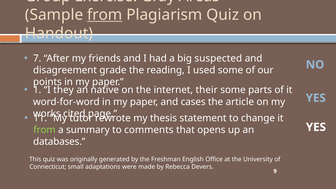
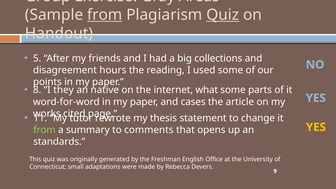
Quiz at (223, 15) underline: none -> present
7: 7 -> 5
suspected: suspected -> collections
grade: grade -> hours
1: 1 -> 8
their: their -> what
YES at (316, 127) colour: white -> yellow
databases: databases -> standards
